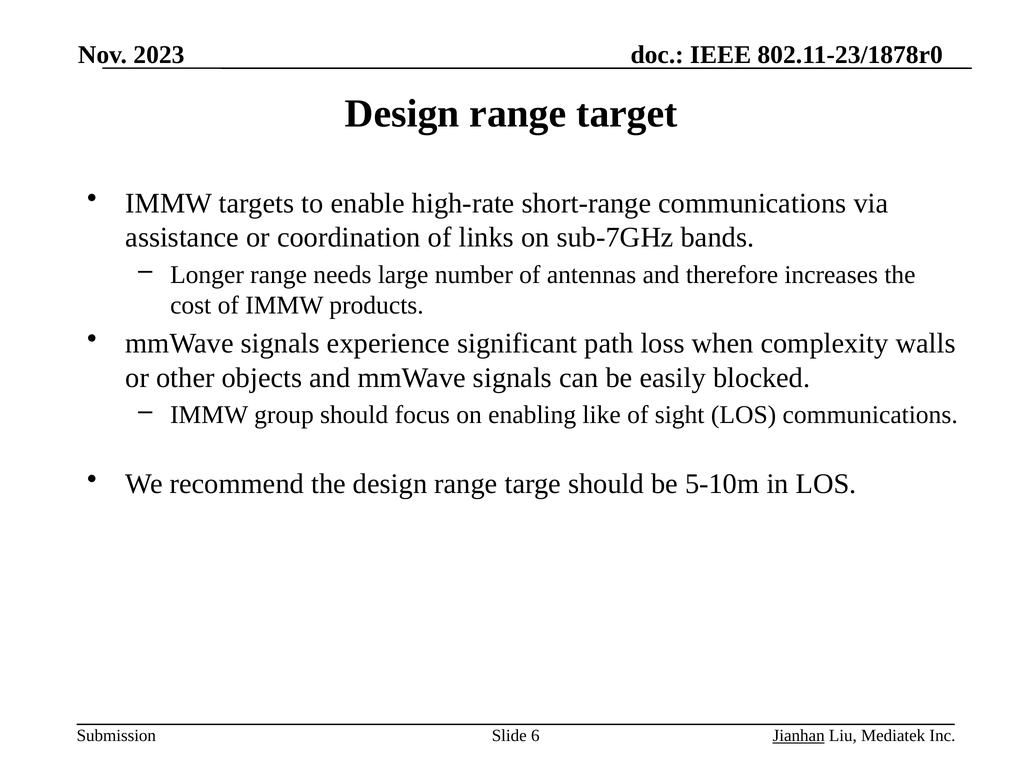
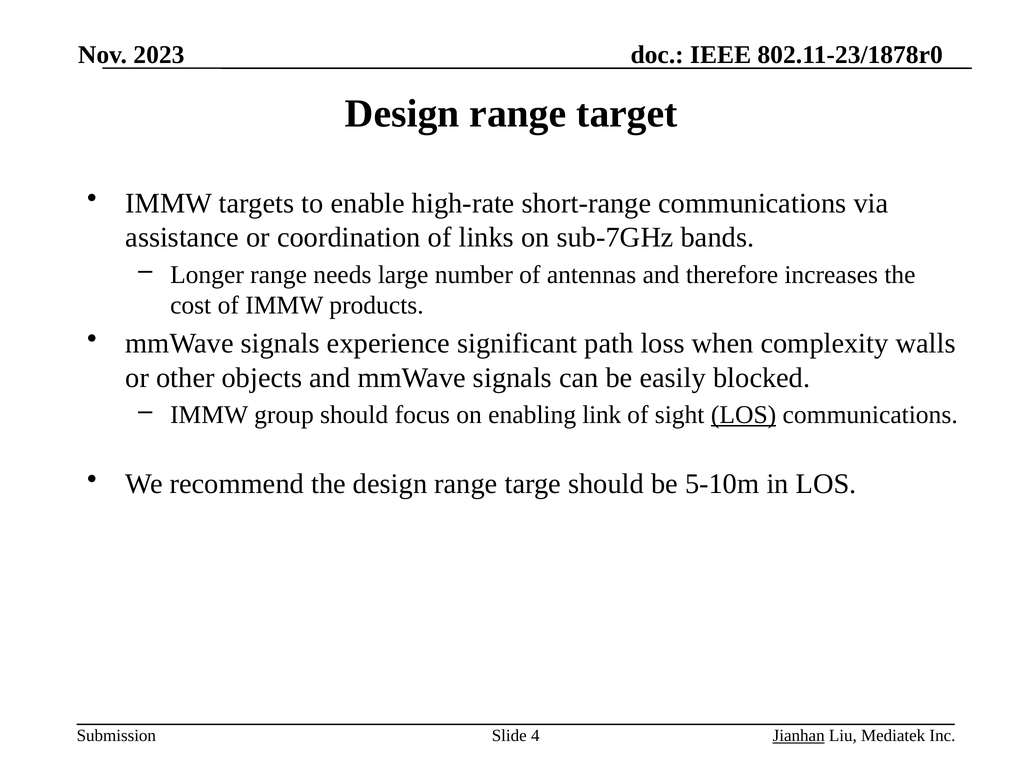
like: like -> link
LOS at (744, 415) underline: none -> present
6: 6 -> 4
